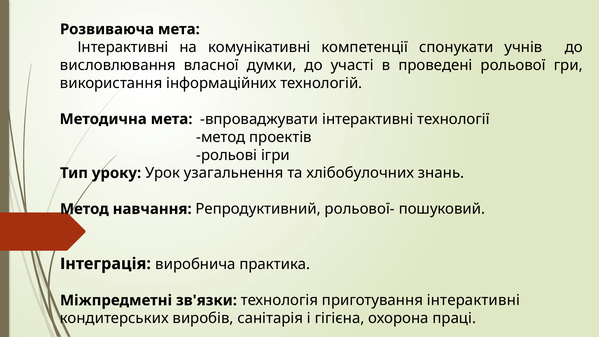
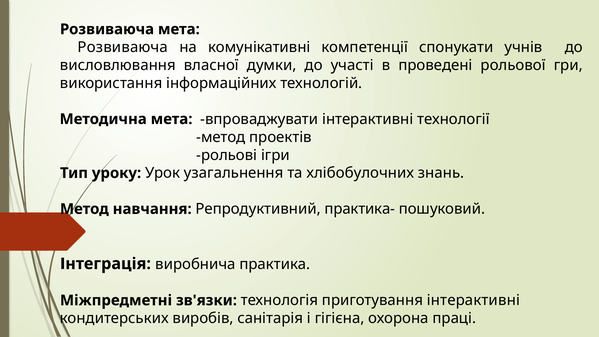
Інтерактивні at (123, 47): Інтерактивні -> Розвиваюча
рольової-: рольової- -> практика-
